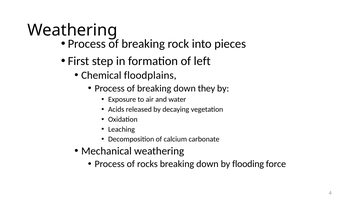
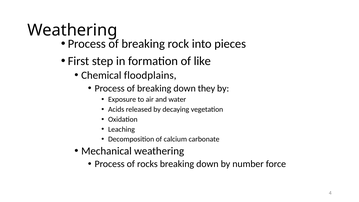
left: left -> like
flooding: flooding -> number
